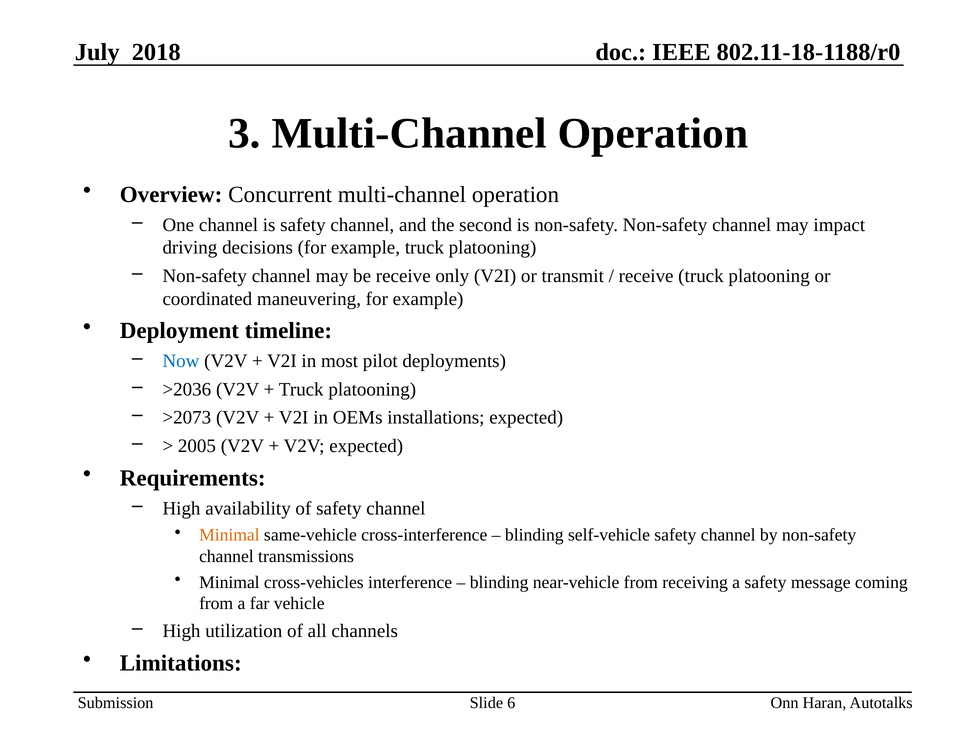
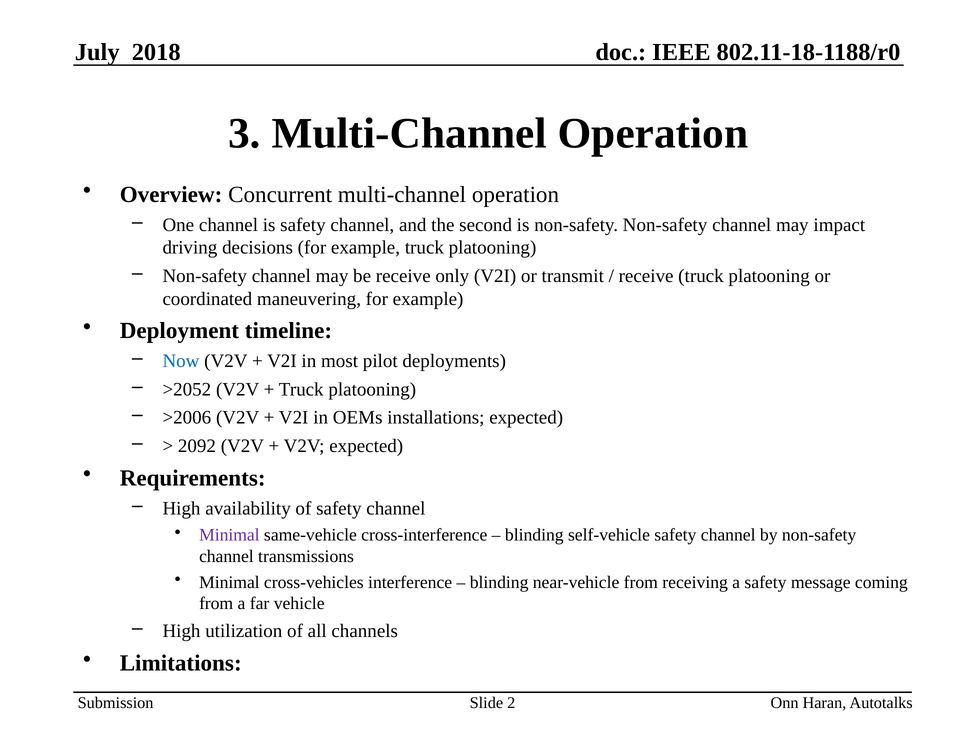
>2036: >2036 -> >2052
>2073: >2073 -> >2006
2005: 2005 -> 2092
Minimal at (229, 535) colour: orange -> purple
6: 6 -> 2
